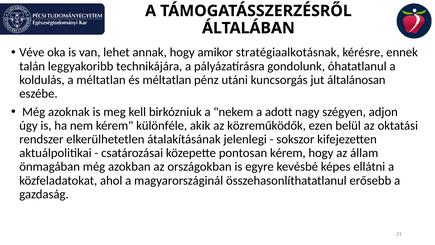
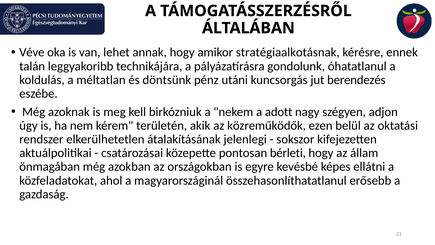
és méltatlan: méltatlan -> döntsünk
általánosan: általánosan -> berendezés
különféle: különféle -> területén
pontosan kérem: kérem -> bérleti
